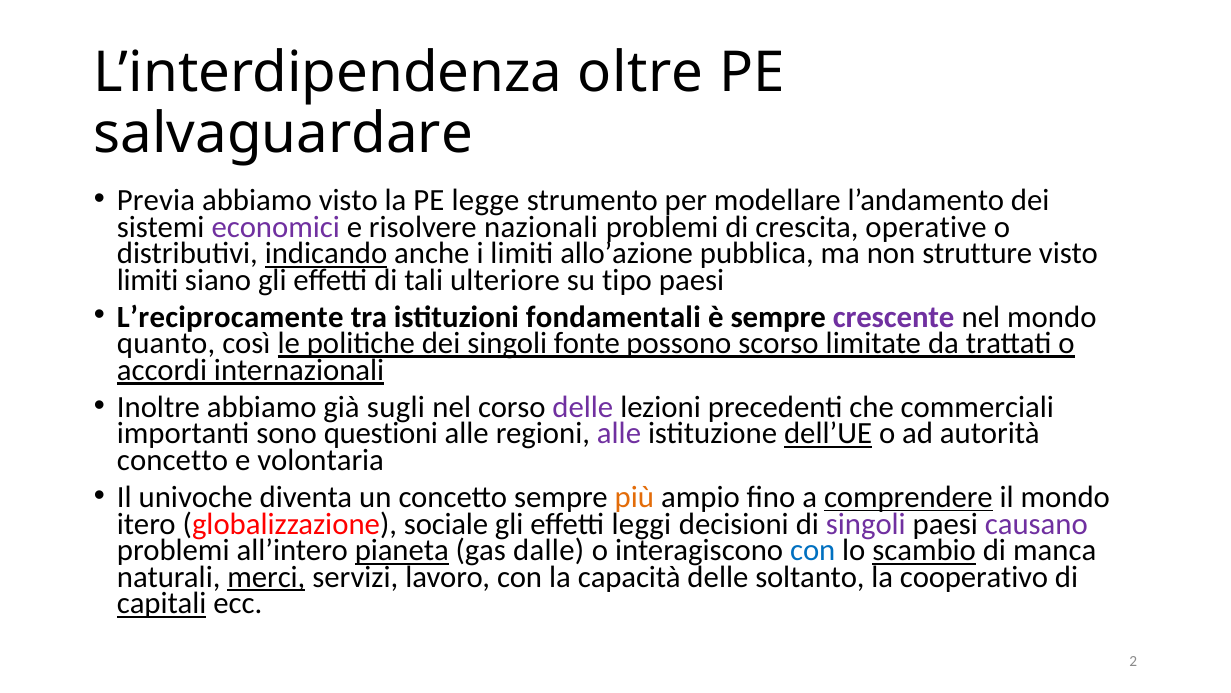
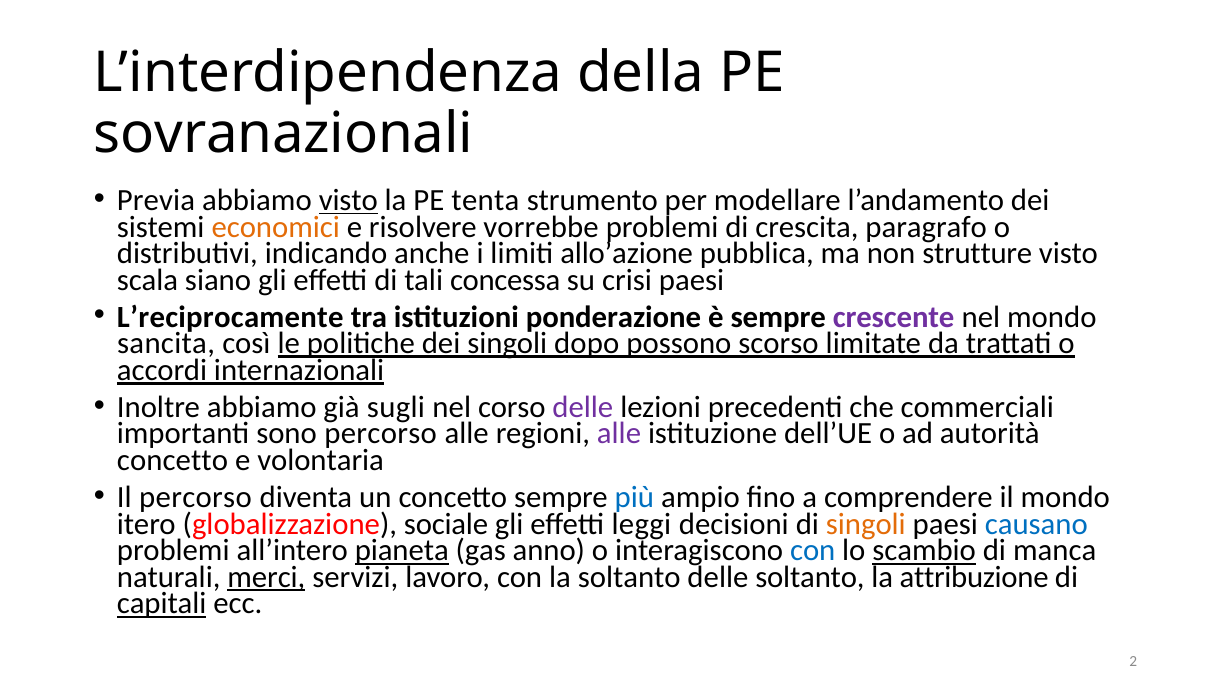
oltre: oltre -> della
salvaguardare: salvaguardare -> sovranazionali
visto at (348, 200) underline: none -> present
legge: legge -> tenta
economici colour: purple -> orange
nazionali: nazionali -> vorrebbe
operative: operative -> paragrafo
indicando underline: present -> none
limiti at (148, 280): limiti -> scala
ulteriore: ulteriore -> concessa
tipo: tipo -> crisi
fondamentali: fondamentali -> ponderazione
quanto: quanto -> sancita
fonte: fonte -> dopo
sono questioni: questioni -> percorso
dell’UE underline: present -> none
Il univoche: univoche -> percorso
più colour: orange -> blue
comprendere underline: present -> none
singoli at (866, 523) colour: purple -> orange
causano colour: purple -> blue
dalle: dalle -> anno
la capacità: capacità -> soltanto
cooperativo: cooperativo -> attribuzione
